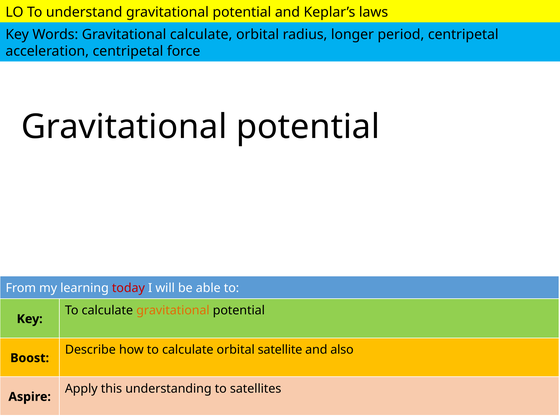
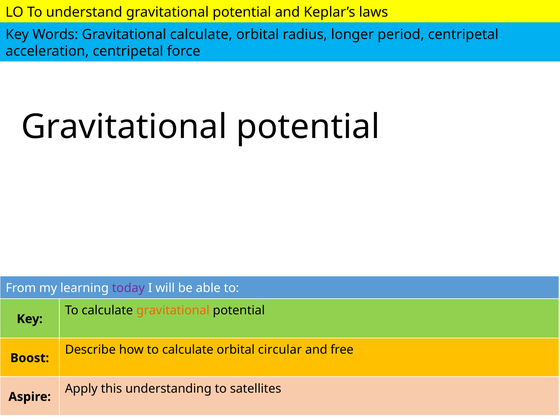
today colour: red -> purple
satellite: satellite -> circular
also: also -> free
